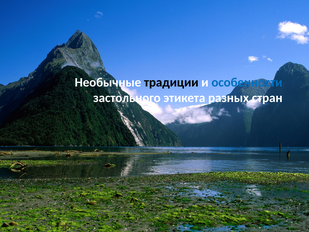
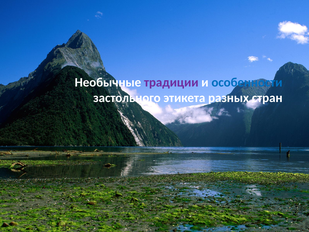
традиции colour: black -> purple
